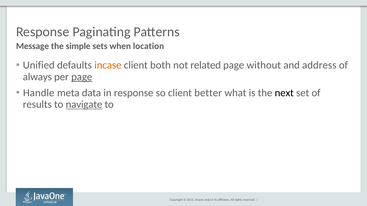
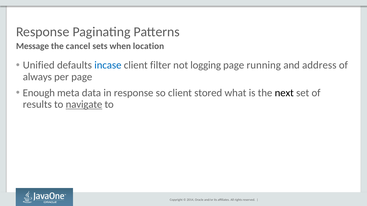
simple: simple -> cancel
incase colour: orange -> blue
both: both -> filter
related: related -> logging
without: without -> running
page at (82, 77) underline: present -> none
Handle: Handle -> Enough
better: better -> stored
